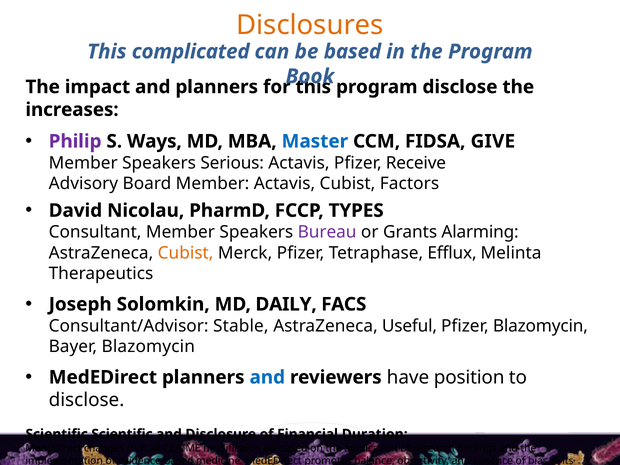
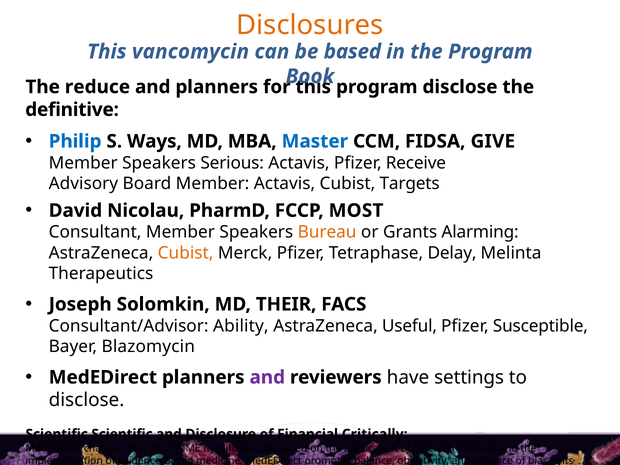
complicated: complicated -> vancomycin
impact: impact -> reduce
increases: increases -> definitive
Philip colour: purple -> blue
Factors: Factors -> Targets
TYPES: TYPES -> MOST
Bureau colour: purple -> orange
Efflux: Efflux -> Delay
DAILY: DAILY -> THEIR
Stable: Stable -> Ability
Pfizer Blazomycin: Blazomycin -> Susceptible
and at (267, 377) colour: blue -> purple
have position: position -> settings
Duration: Duration -> Critically
